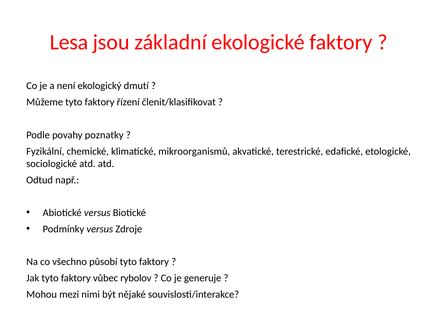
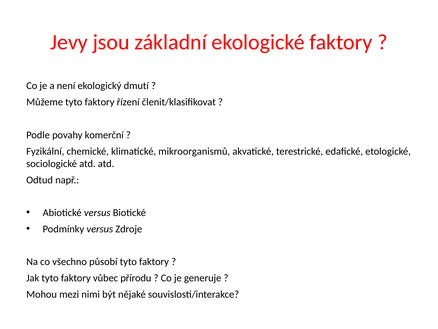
Lesa: Lesa -> Jevy
poznatky: poznatky -> komerční
rybolov: rybolov -> přírodu
